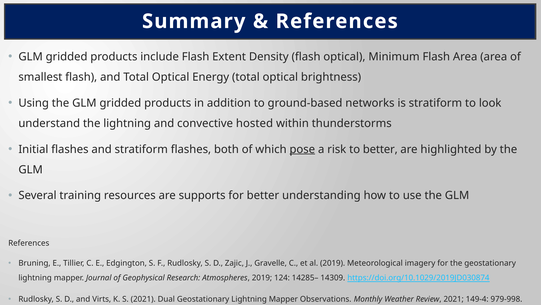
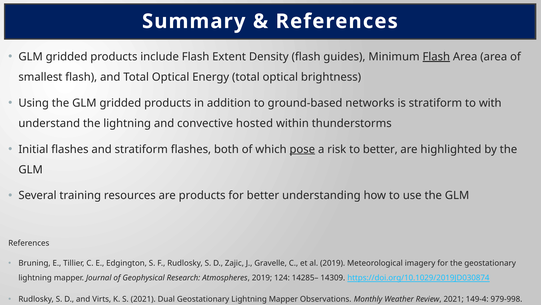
flash optical: optical -> guides
Flash at (436, 57) underline: none -> present
look: look -> with
are supports: supports -> products
